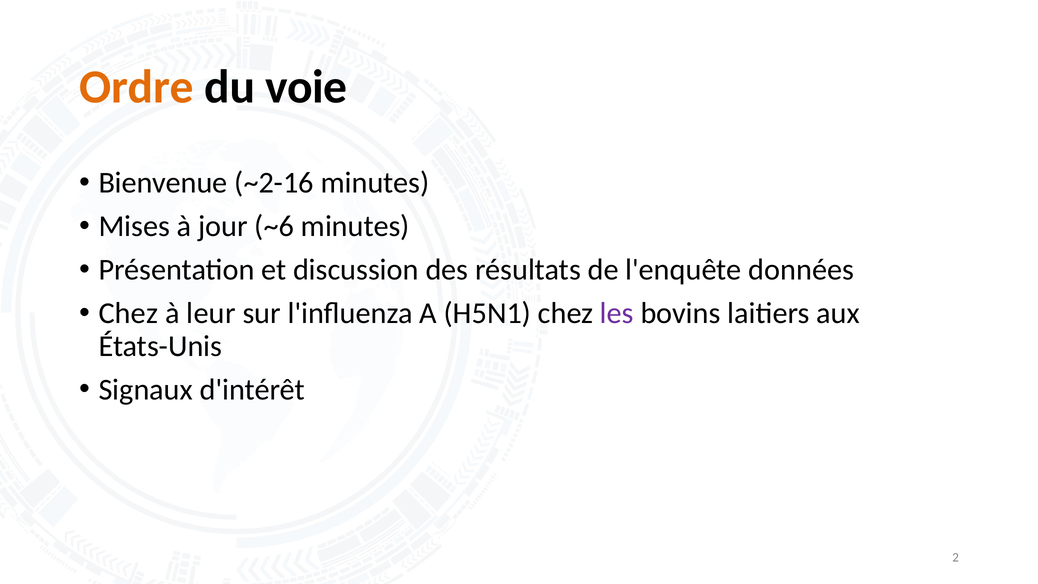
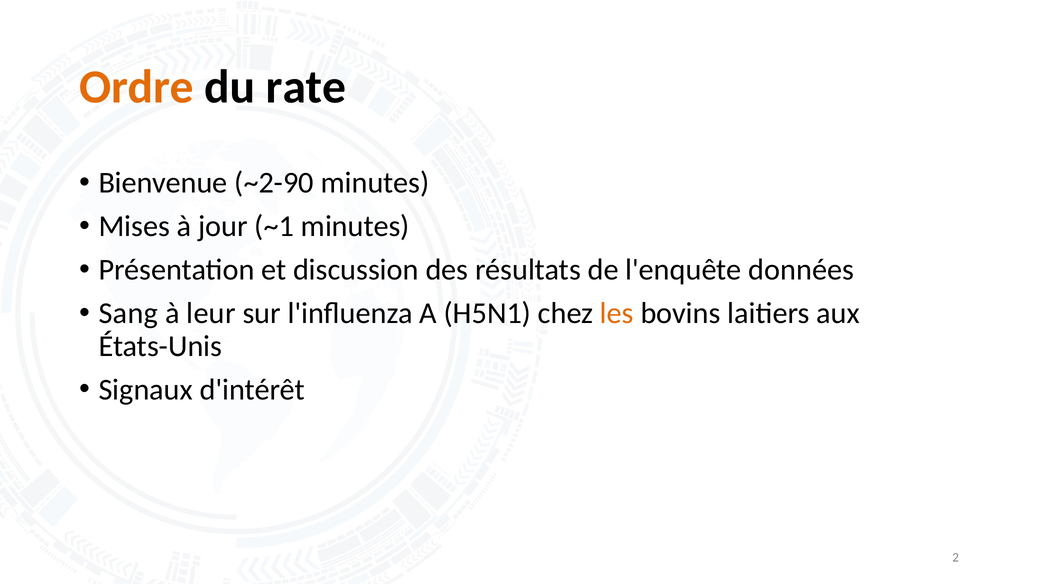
voie: voie -> rate
~2-16: ~2-16 -> ~2-90
~6: ~6 -> ~1
Chez at (128, 313): Chez -> Sang
les colour: purple -> orange
